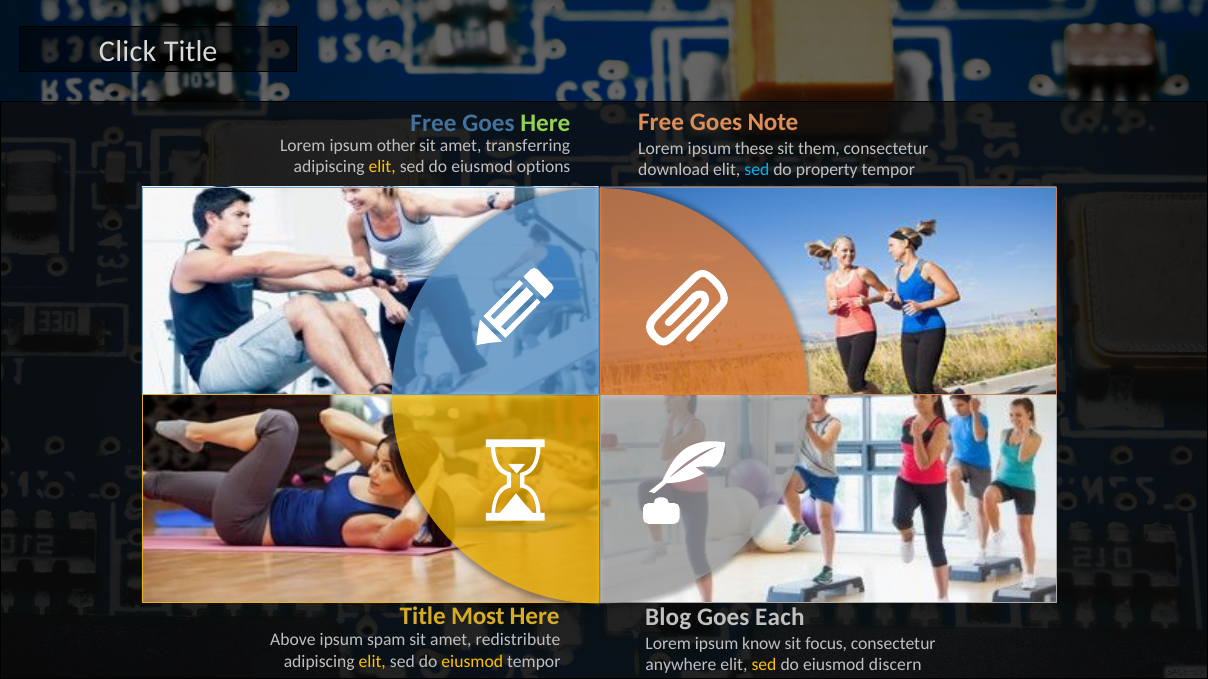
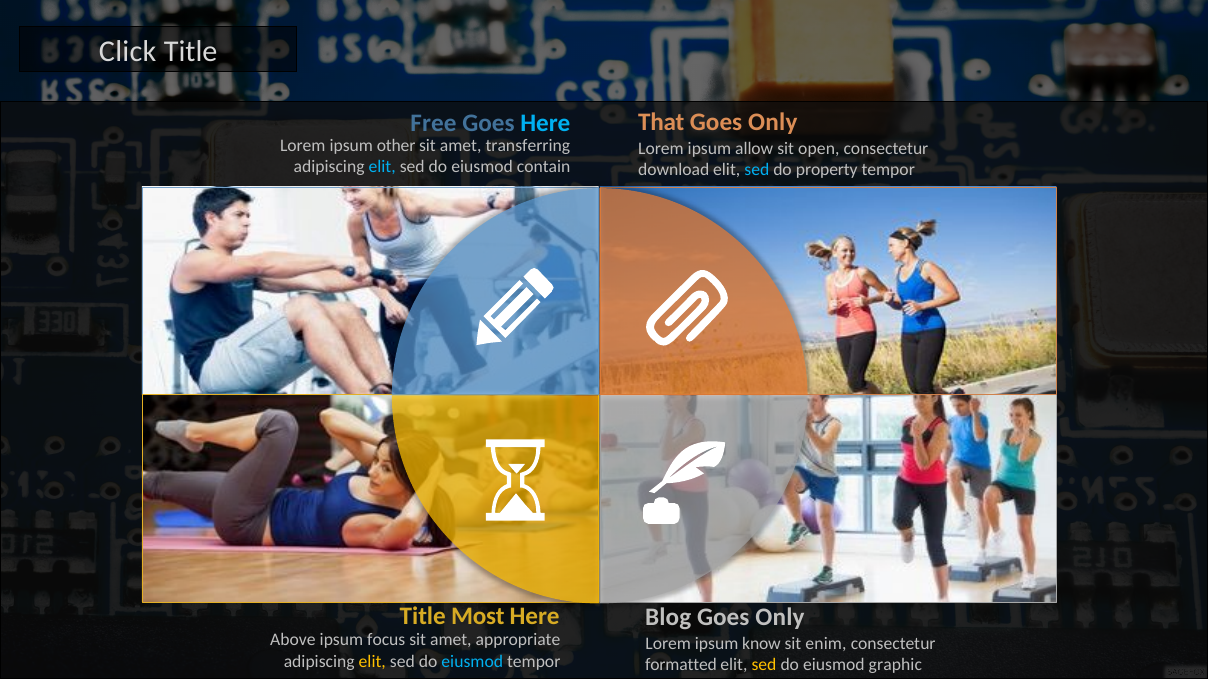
Free at (661, 123): Free -> That
Note at (773, 123): Note -> Only
Here at (545, 123) colour: light green -> light blue
these: these -> allow
them: them -> open
elit at (382, 167) colour: yellow -> light blue
options: options -> contain
Each at (780, 618): Each -> Only
spam: spam -> focus
redistribute: redistribute -> appropriate
focus: focus -> enim
eiusmod at (472, 662) colour: yellow -> light blue
anywhere: anywhere -> formatted
discern: discern -> graphic
